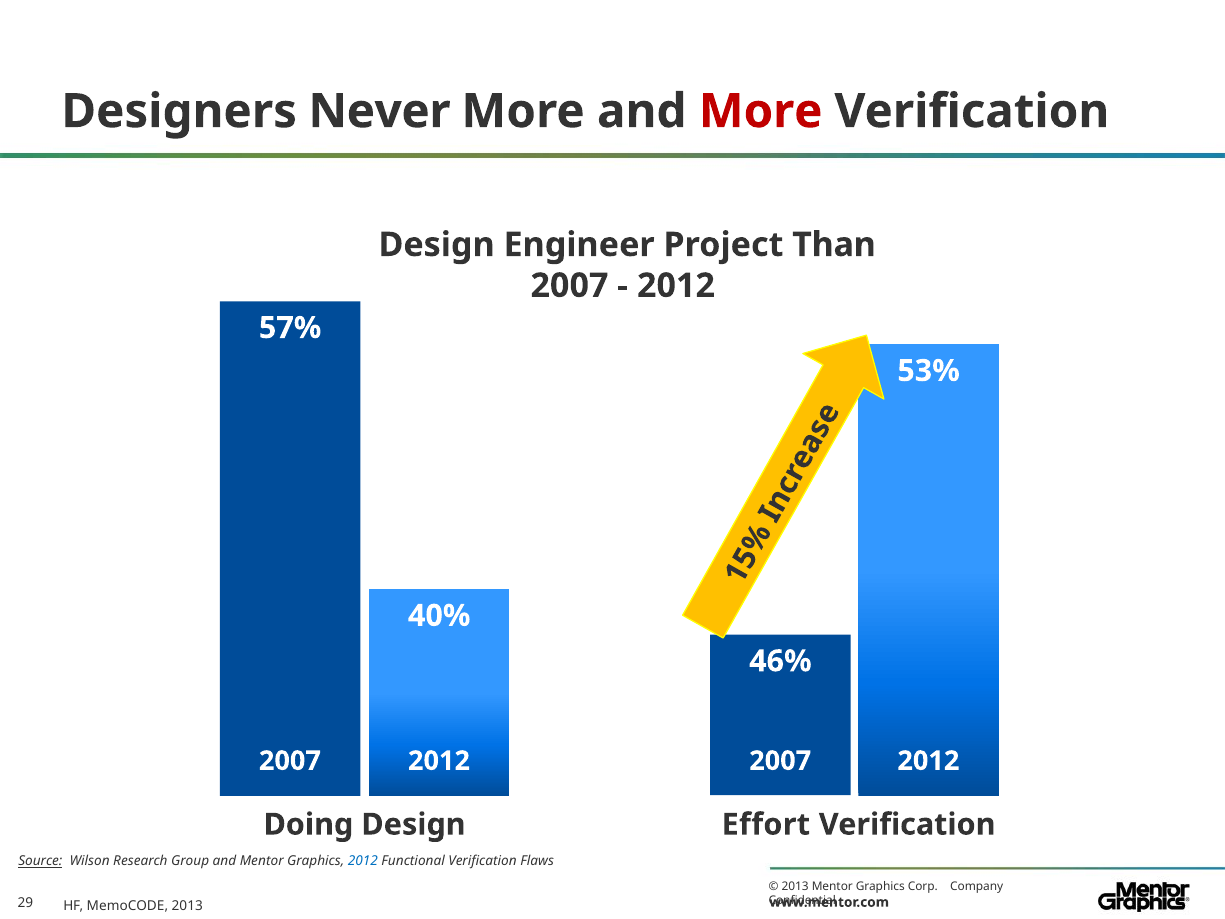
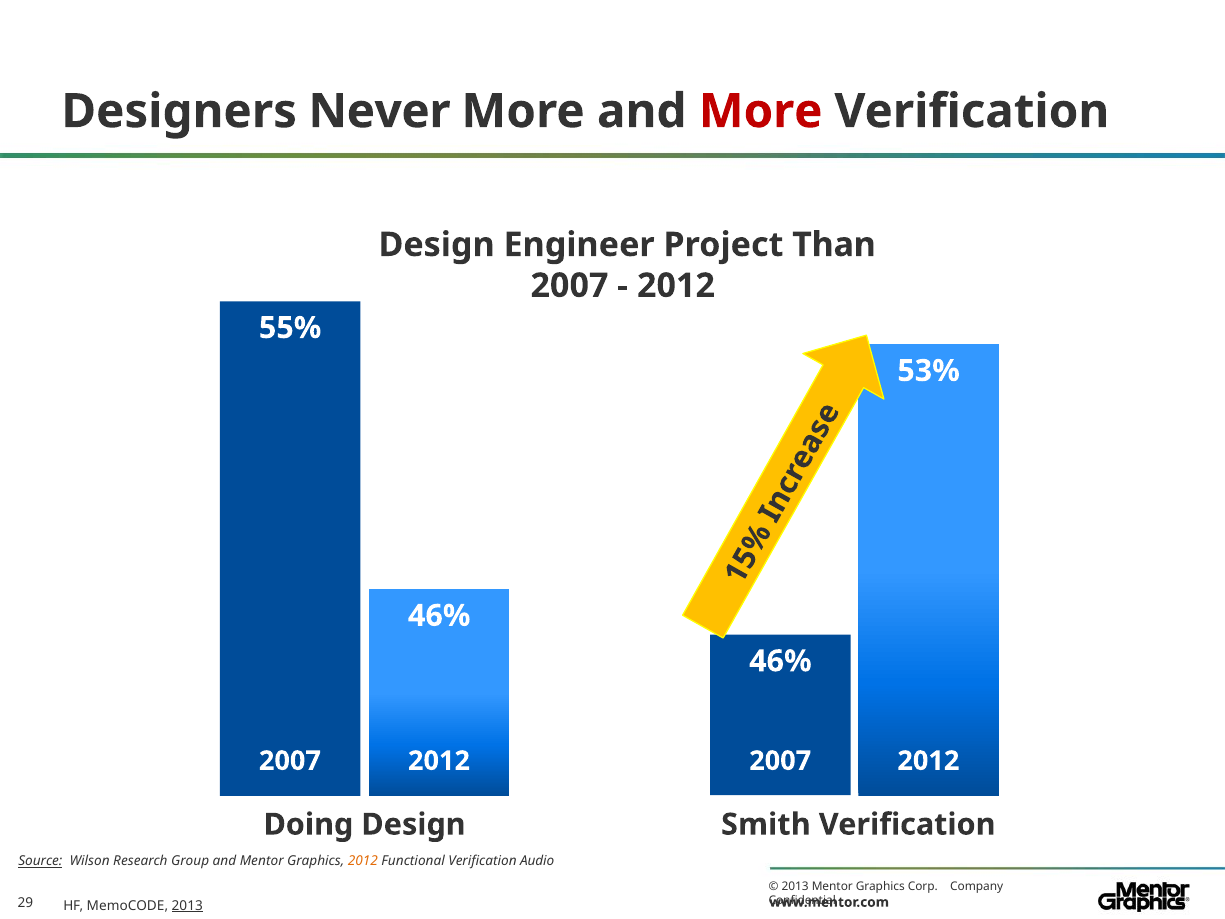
57%: 57% -> 55%
40% at (439, 616): 40% -> 46%
Effort: Effort -> Smith
2012 at (363, 861) colour: blue -> orange
Flaws: Flaws -> Audio
2013 at (187, 905) underline: none -> present
